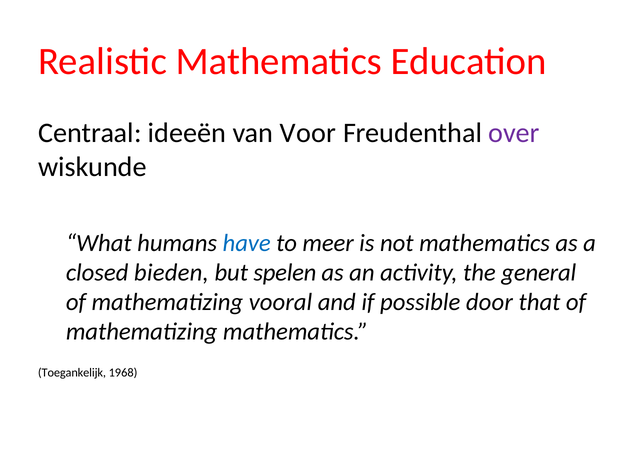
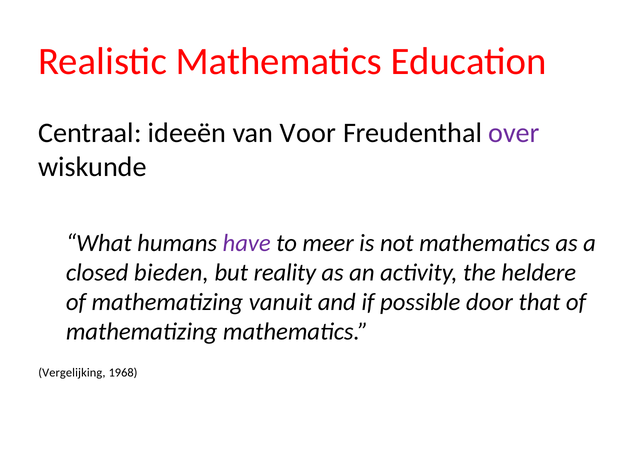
have colour: blue -> purple
spelen: spelen -> reality
general: general -> heldere
vooral: vooral -> vanuit
Toegankelijk: Toegankelijk -> Vergelijking
